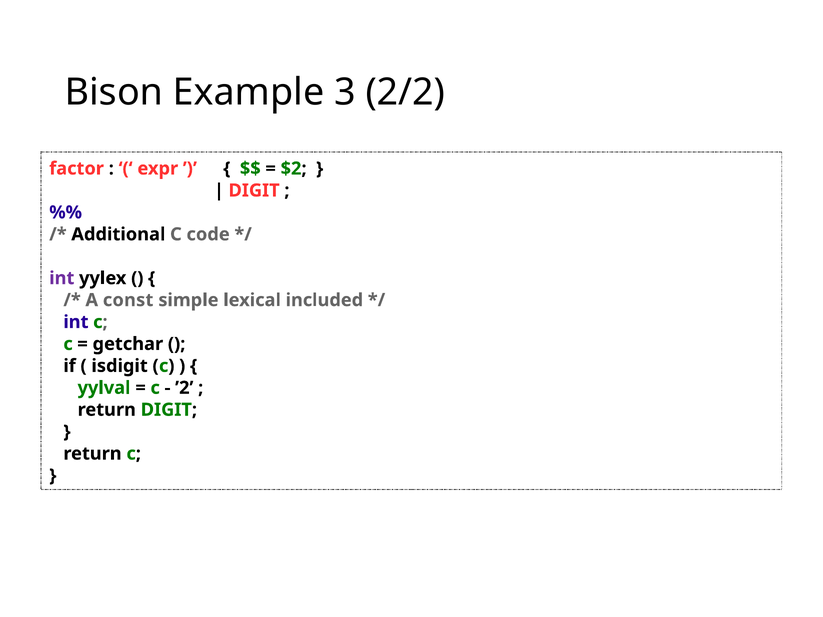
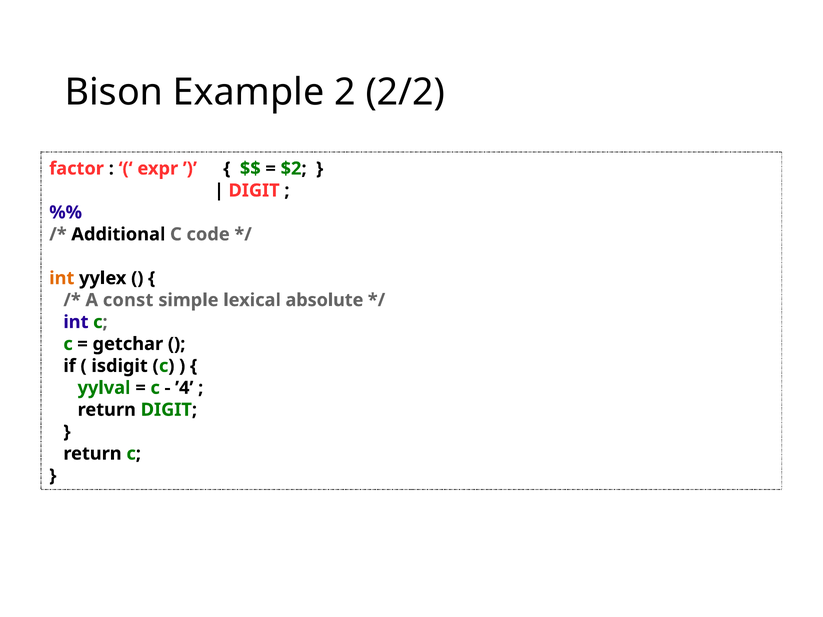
3: 3 -> 2
int at (62, 278) colour: purple -> orange
included: included -> absolute
’2: ’2 -> ’4
